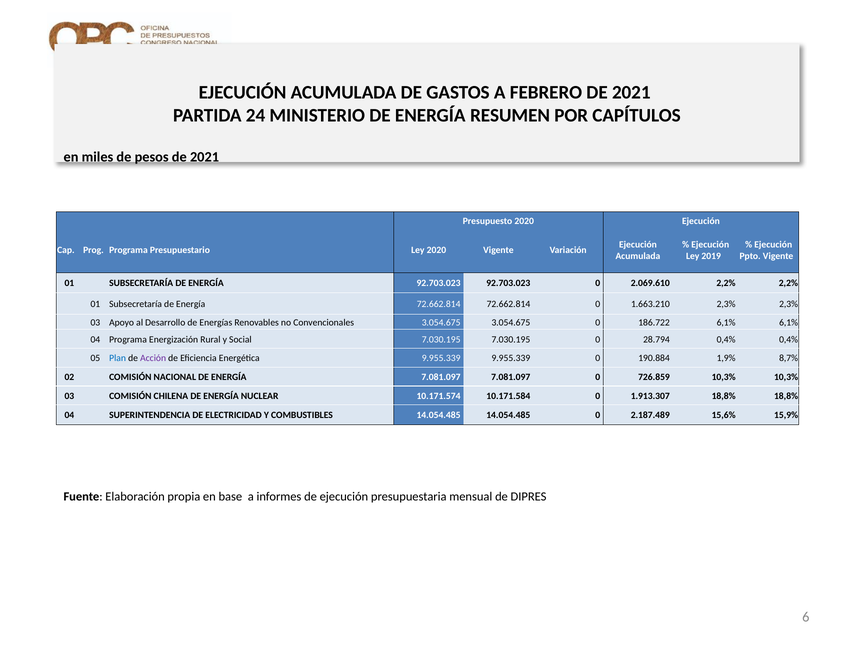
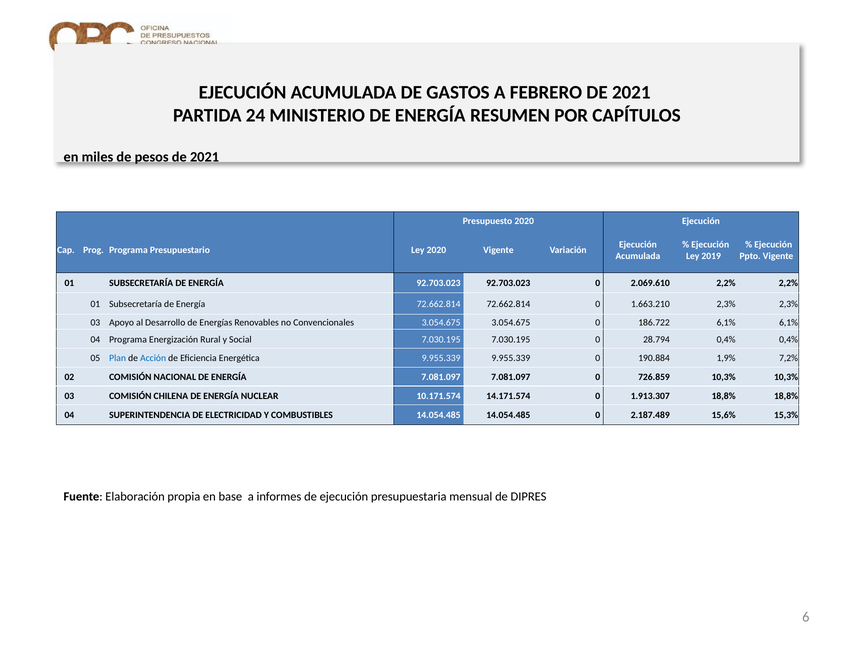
Acción colour: purple -> blue
8,7%: 8,7% -> 7,2%
10.171.584: 10.171.584 -> 14.171.574
15,9%: 15,9% -> 15,3%
